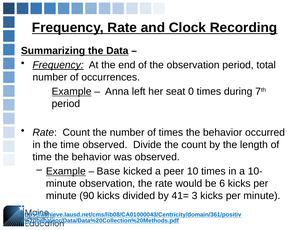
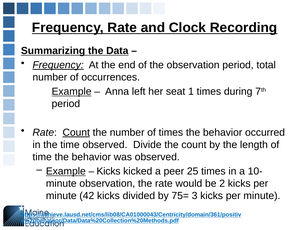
0: 0 -> 1
Count at (76, 133) underline: none -> present
Base at (108, 171): Base -> Kicks
10: 10 -> 25
6: 6 -> 2
90: 90 -> 42
41=: 41= -> 75=
